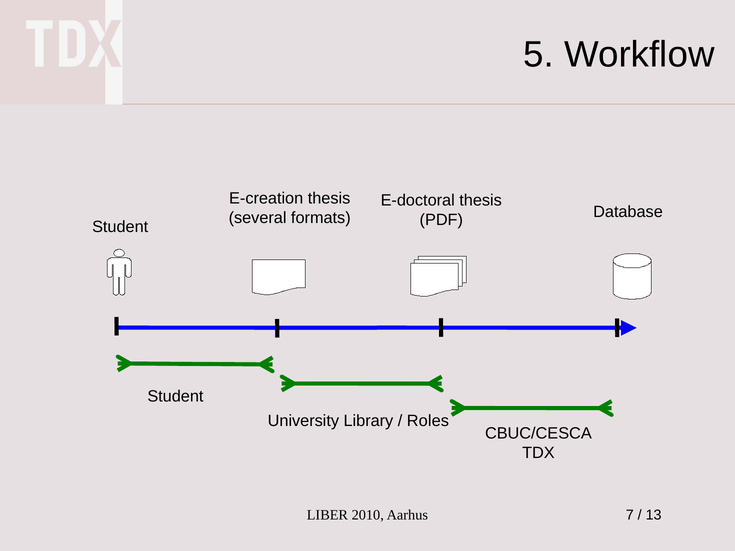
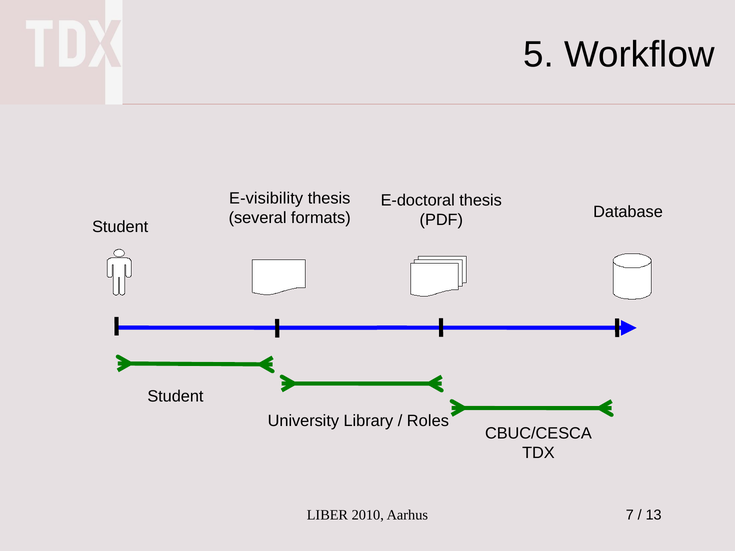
E-creation: E-creation -> E-visibility
